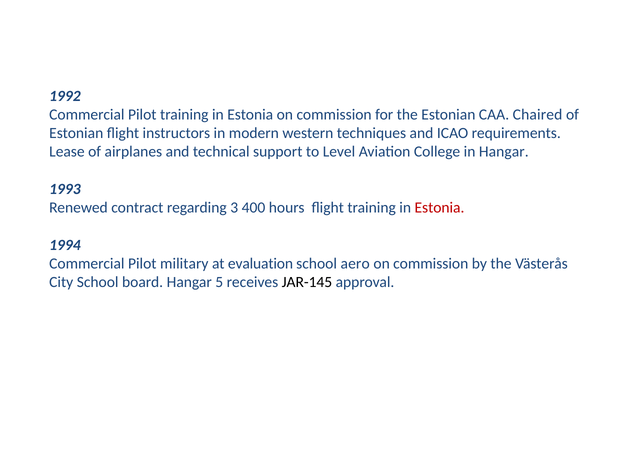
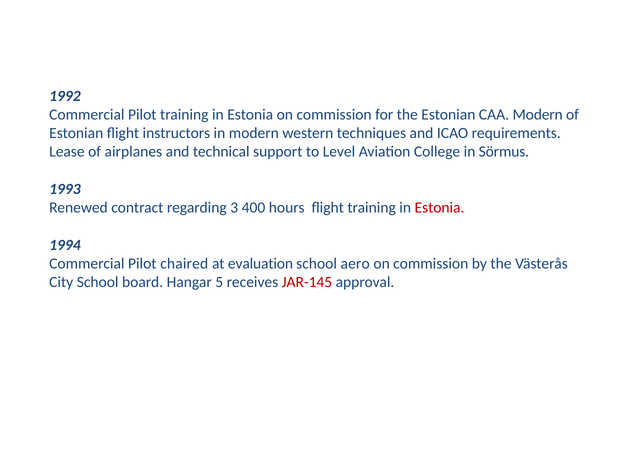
CAA Chaired: Chaired -> Modern
in Hangar: Hangar -> Sörmus
military: military -> chaired
JAR-145 colour: black -> red
